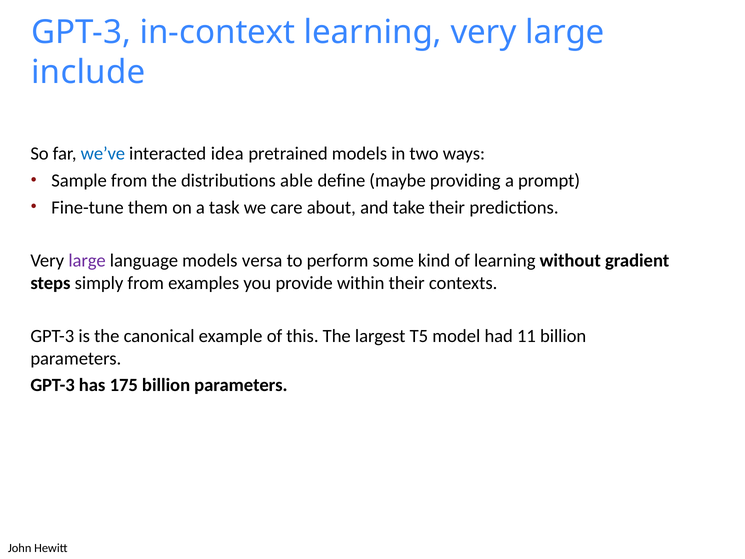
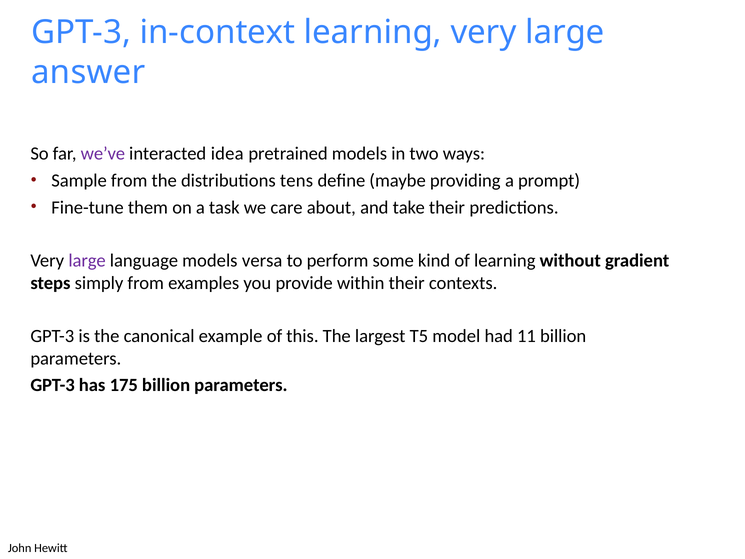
include: include -> answer
we’ve colour: blue -> purple
able: able -> tens
